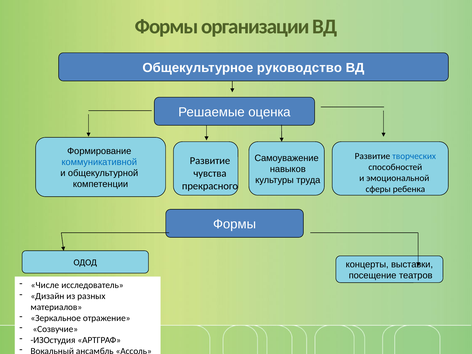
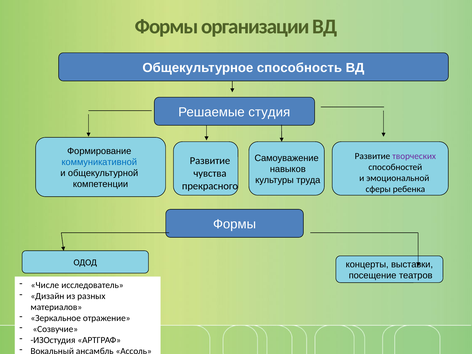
руководство: руководство -> способность
оценка: оценка -> студия
творческих colour: blue -> purple
